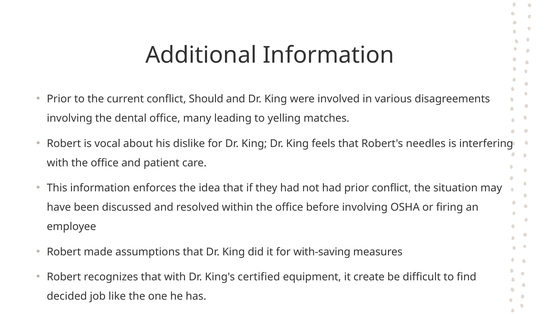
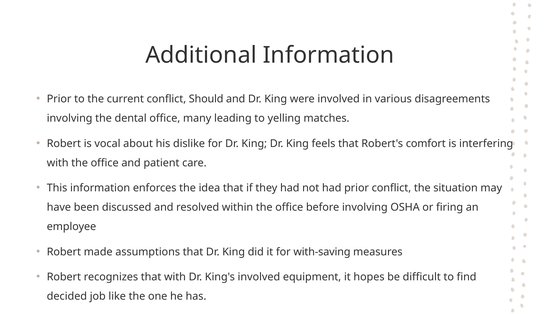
needles: needles -> comfort
King's certified: certified -> involved
create: create -> hopes
